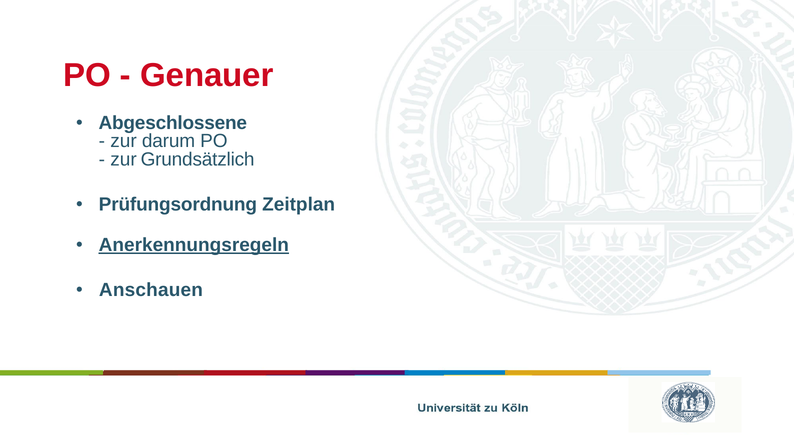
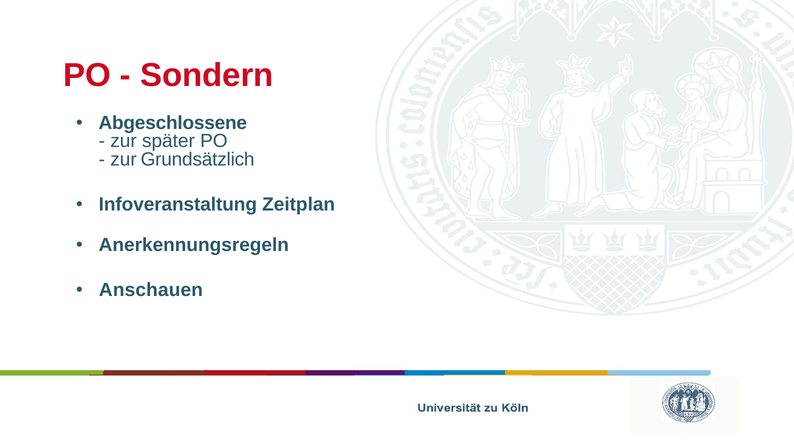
Genauer: Genauer -> Sondern
darum: darum -> später
Prüfungsordnung: Prüfungsordnung -> Infoveranstaltung
Anerkennungsregeln underline: present -> none
